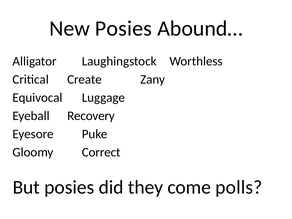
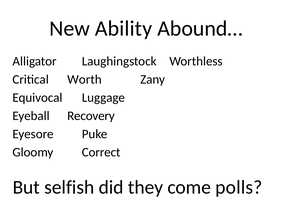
New Posies: Posies -> Ability
Create: Create -> Worth
But posies: posies -> selfish
